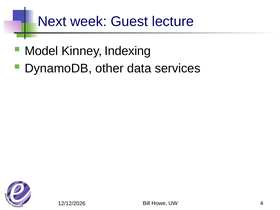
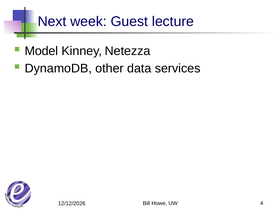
Indexing: Indexing -> Netezza
